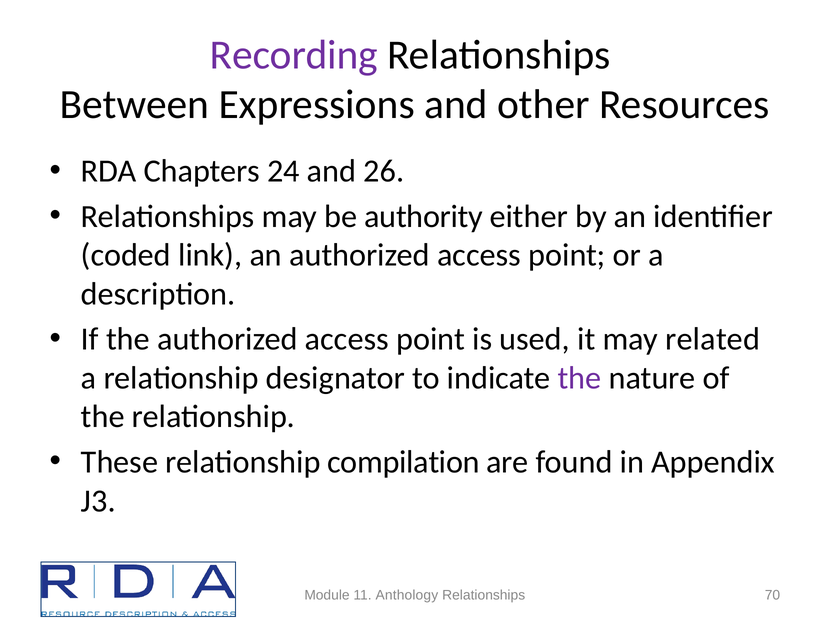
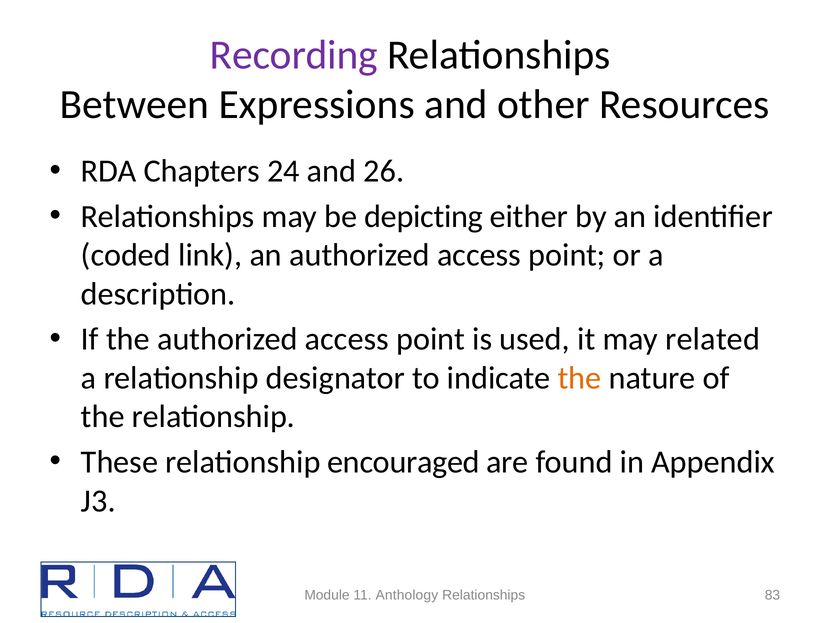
authority: authority -> depicting
the at (580, 378) colour: purple -> orange
compilation: compilation -> encouraged
70: 70 -> 83
